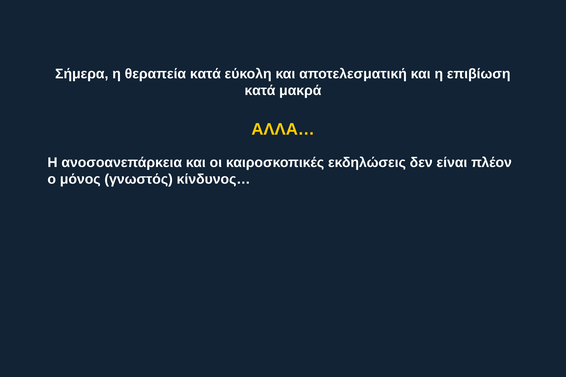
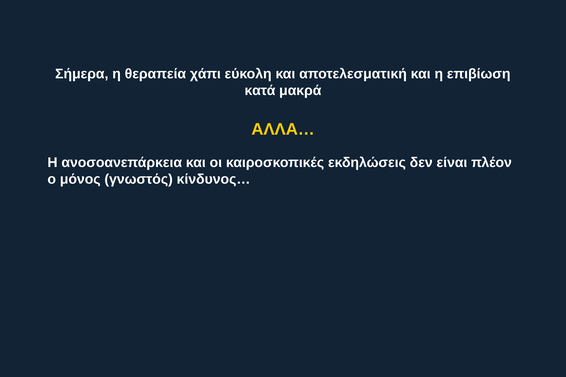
θεραπεία κατά: κατά -> χάπι
